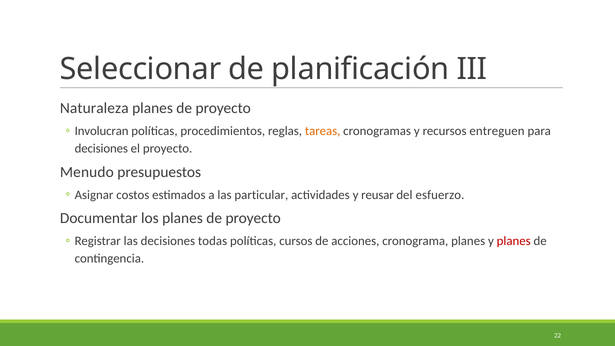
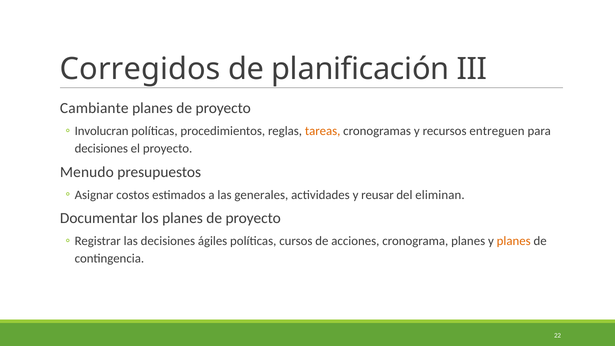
Seleccionar: Seleccionar -> Corregidos
Naturaleza: Naturaleza -> Cambiante
particular: particular -> generales
esfuerzo: esfuerzo -> eliminan
todas: todas -> ágiles
planes at (514, 241) colour: red -> orange
